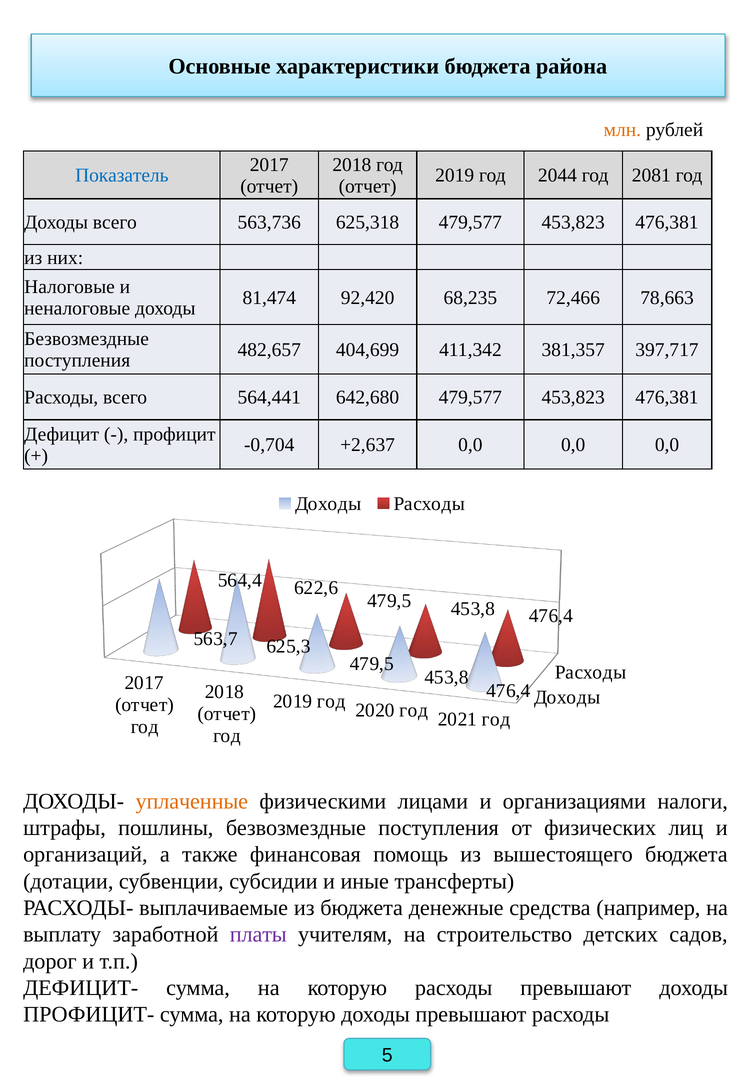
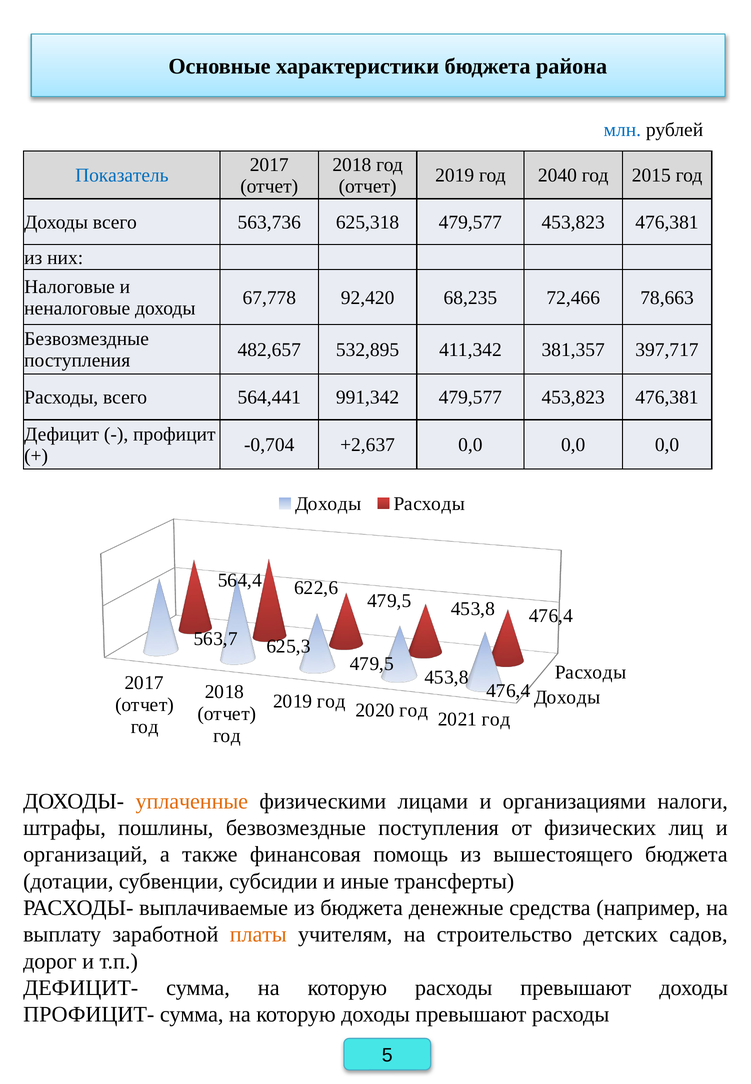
млн colour: orange -> blue
2044: 2044 -> 2040
2081: 2081 -> 2015
81,474: 81,474 -> 67,778
404,699: 404,699 -> 532,895
642,680: 642,680 -> 991,342
платы colour: purple -> orange
